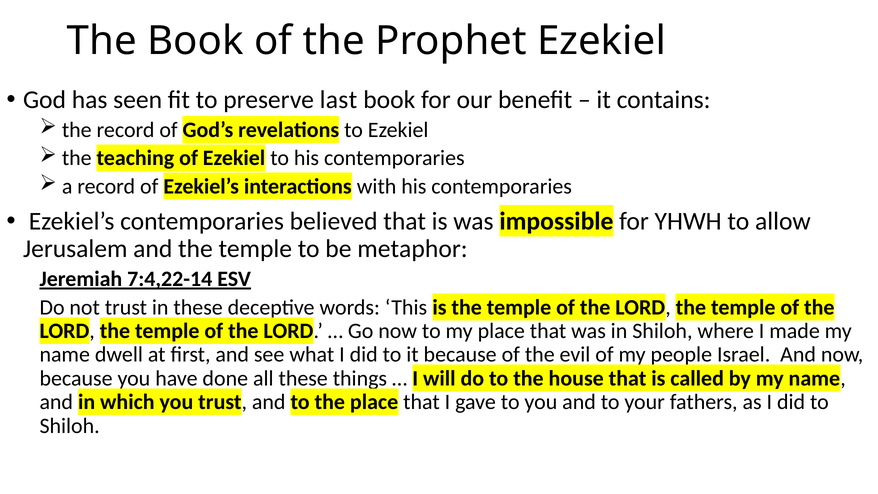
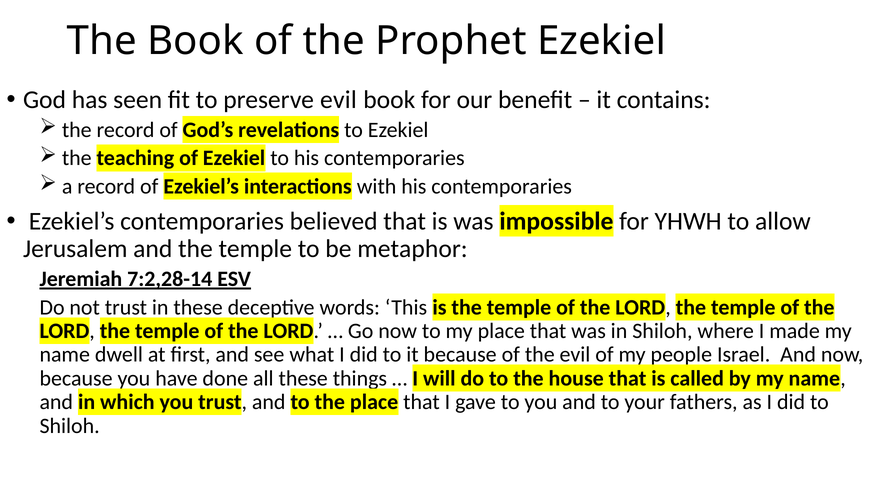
preserve last: last -> evil
7:4,22-14: 7:4,22-14 -> 7:2,28-14
